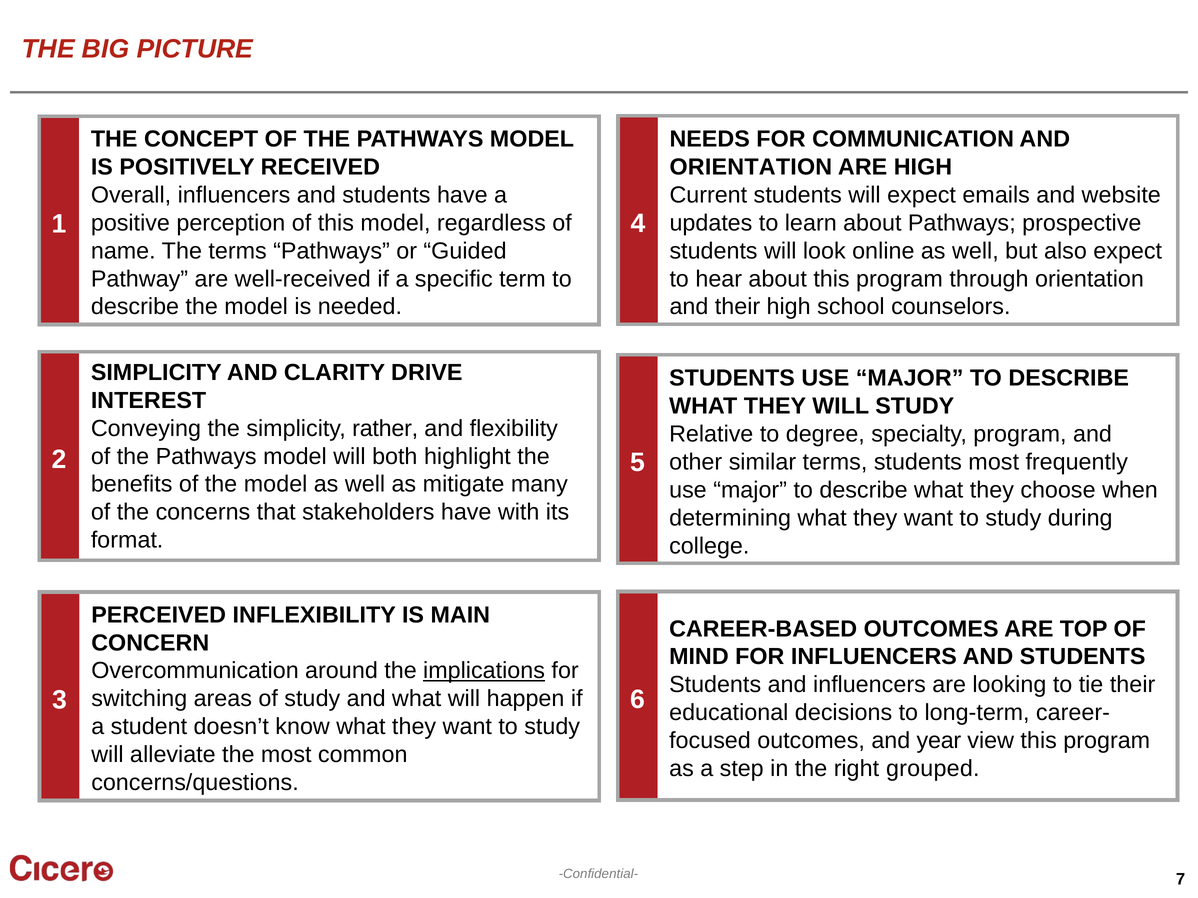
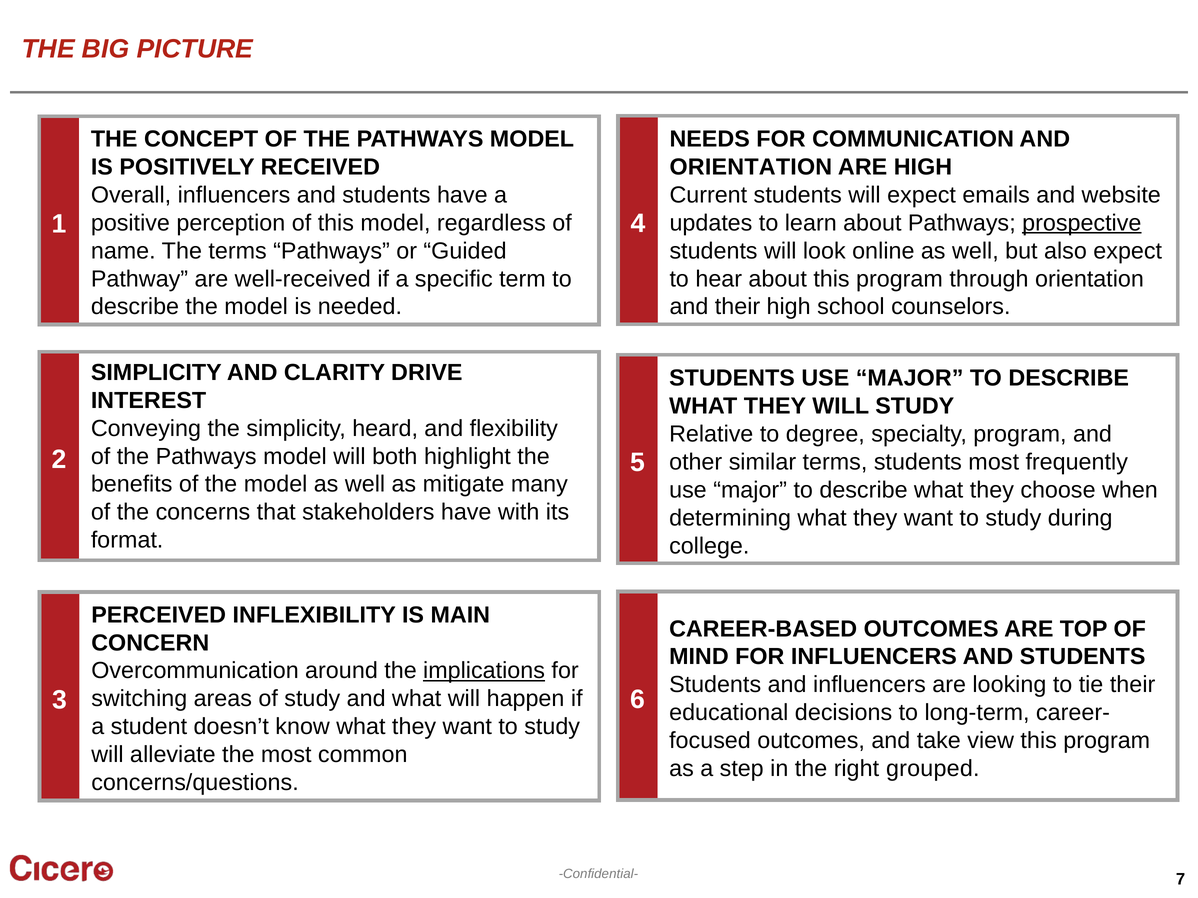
prospective underline: none -> present
rather: rather -> heard
year: year -> take
